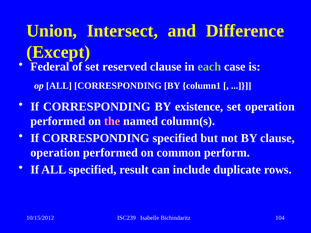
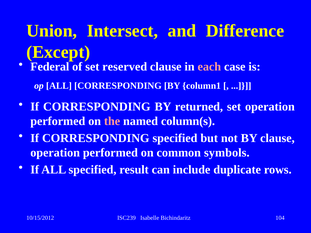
each colour: light green -> pink
existence: existence -> returned
perform: perform -> symbols
